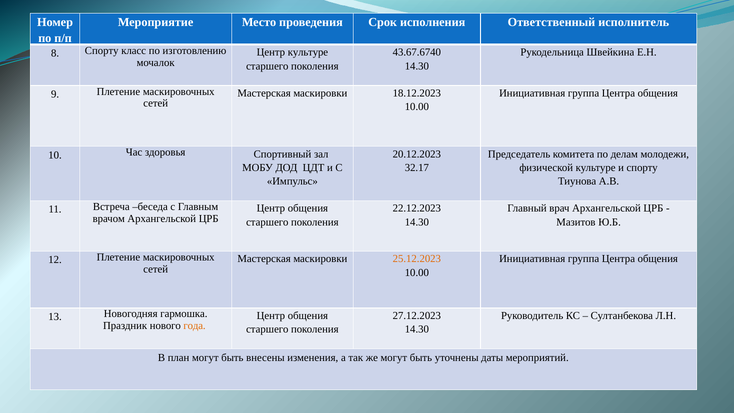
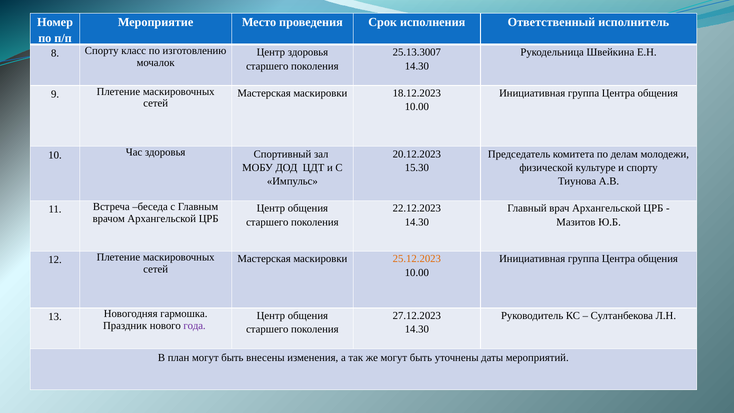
Центр культуре: культуре -> здоровья
43.67.6740: 43.67.6740 -> 25.13.3007
32.17: 32.17 -> 15.30
года colour: orange -> purple
